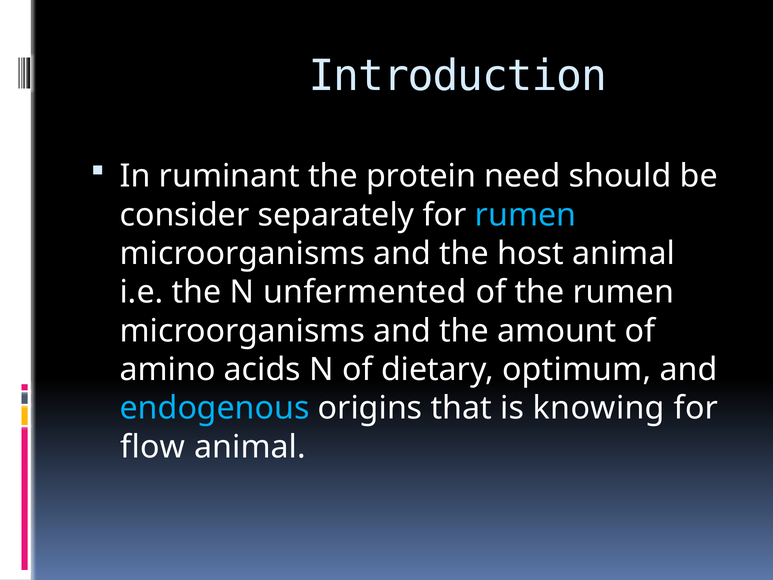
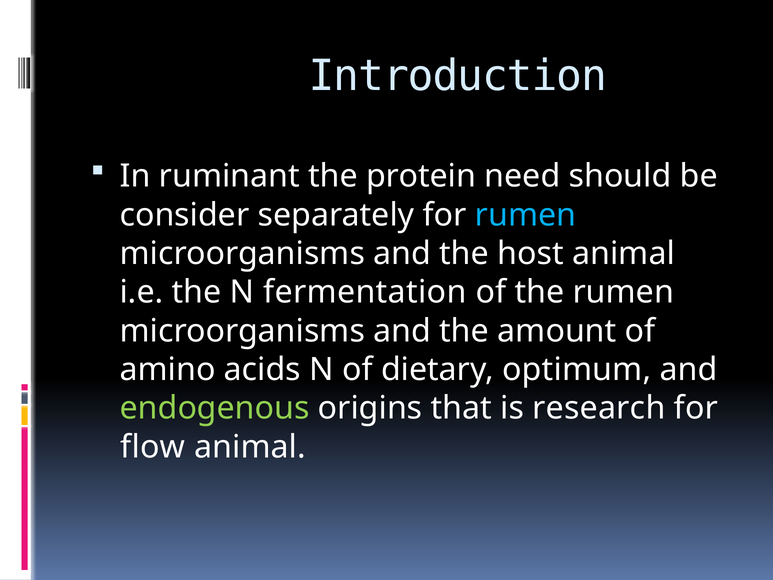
unfermented: unfermented -> fermentation
endogenous colour: light blue -> light green
knowing: knowing -> research
